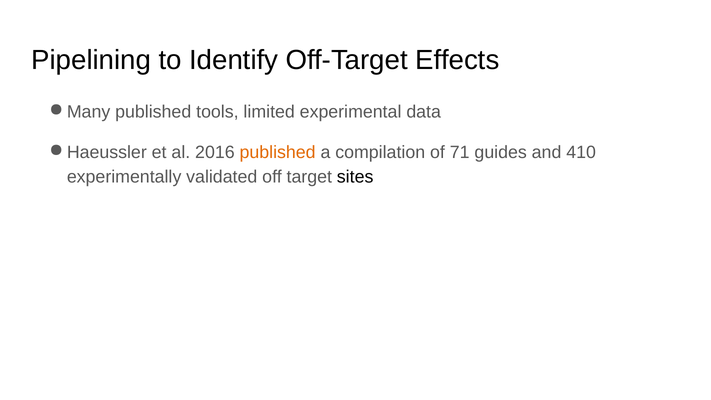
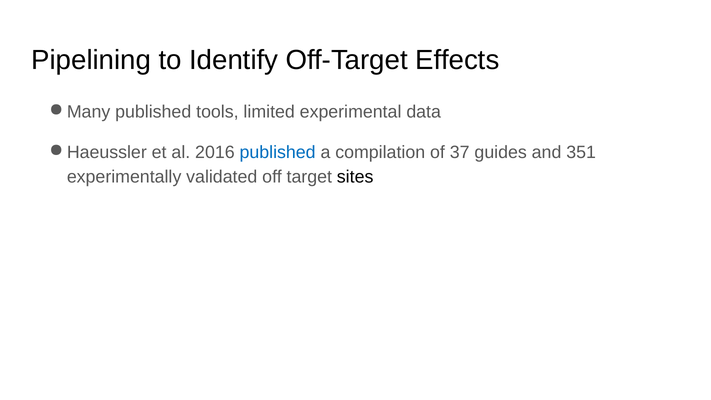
published at (278, 152) colour: orange -> blue
71: 71 -> 37
410: 410 -> 351
